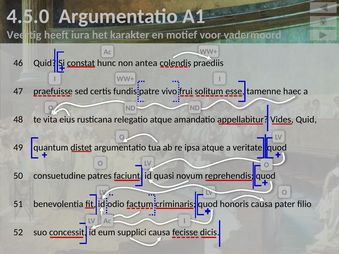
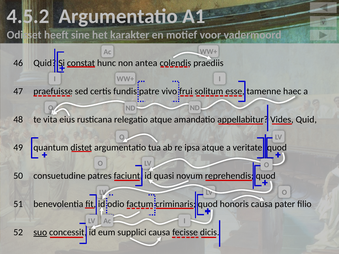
4.5.0: 4.5.0 -> 4.5.2
Veertig: Veertig -> Odisset
iura: iura -> sine
suo underline: none -> present
